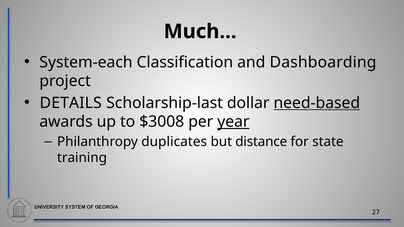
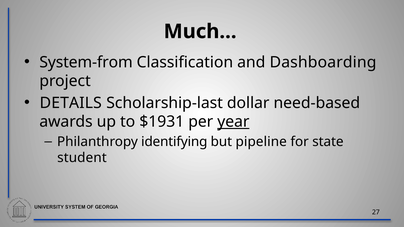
System-each: System-each -> System-from
need-based underline: present -> none
$3008: $3008 -> $1931
duplicates: duplicates -> identifying
distance: distance -> pipeline
training: training -> student
